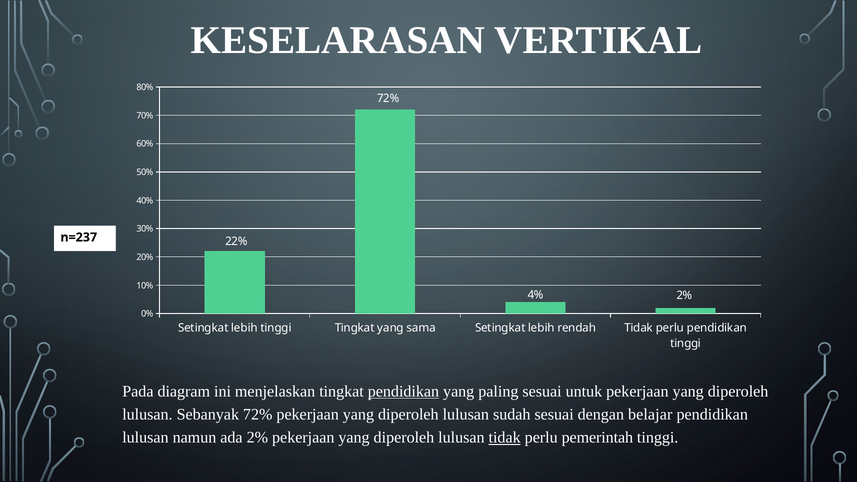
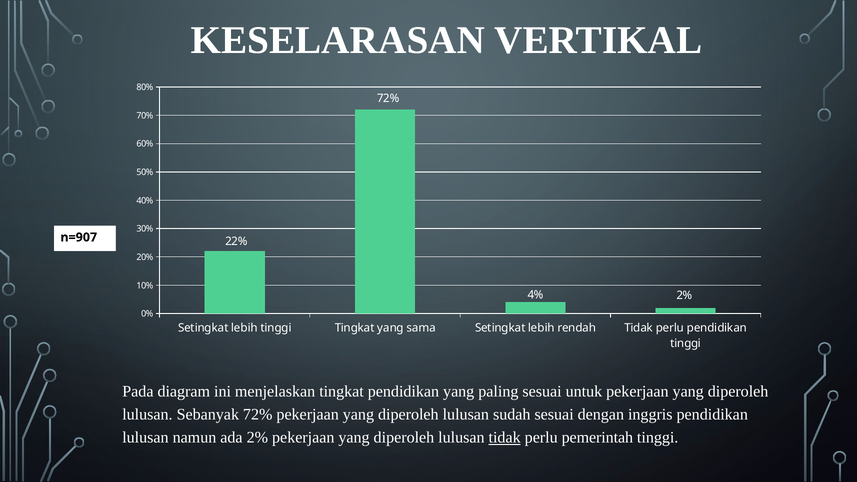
n=237: n=237 -> n=907
pendidikan at (403, 391) underline: present -> none
belajar: belajar -> inggris
